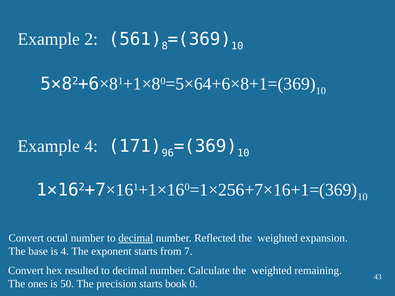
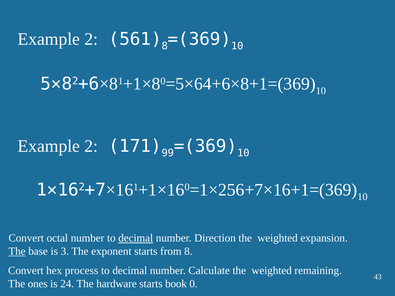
4 at (91, 146): 4 -> 2
96: 96 -> 99
Reflected: Reflected -> Direction
The at (17, 251) underline: none -> present
is 4: 4 -> 3
from 7: 7 -> 8
resulted: resulted -> process
50: 50 -> 24
precision: precision -> hardware
